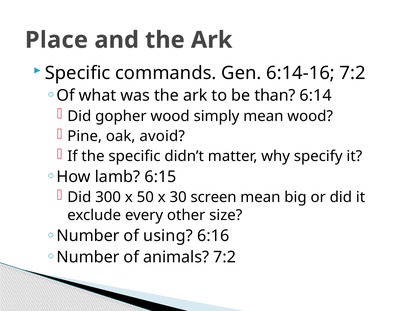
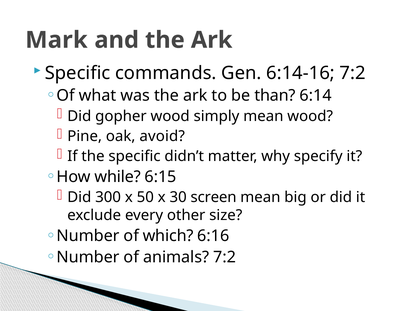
Place: Place -> Mark
lamb: lamb -> while
using: using -> which
